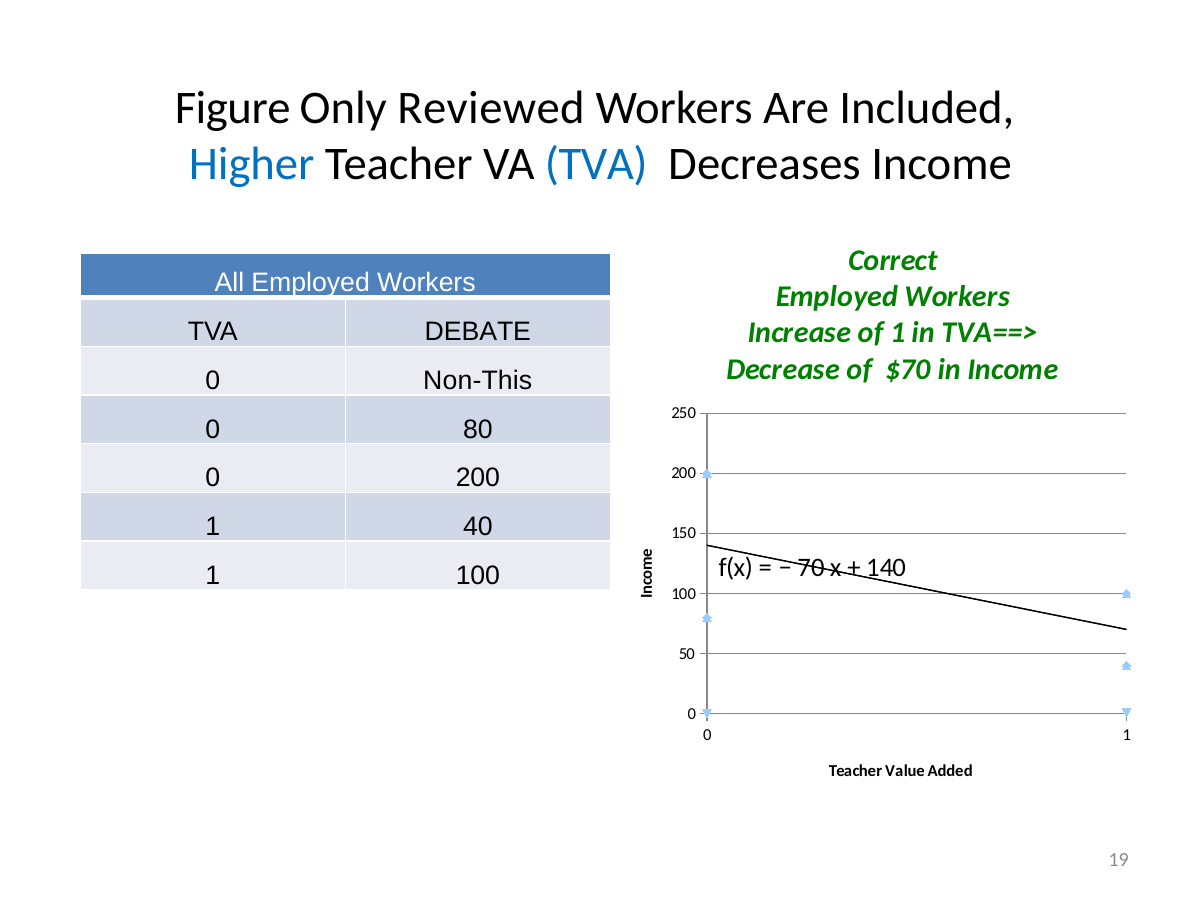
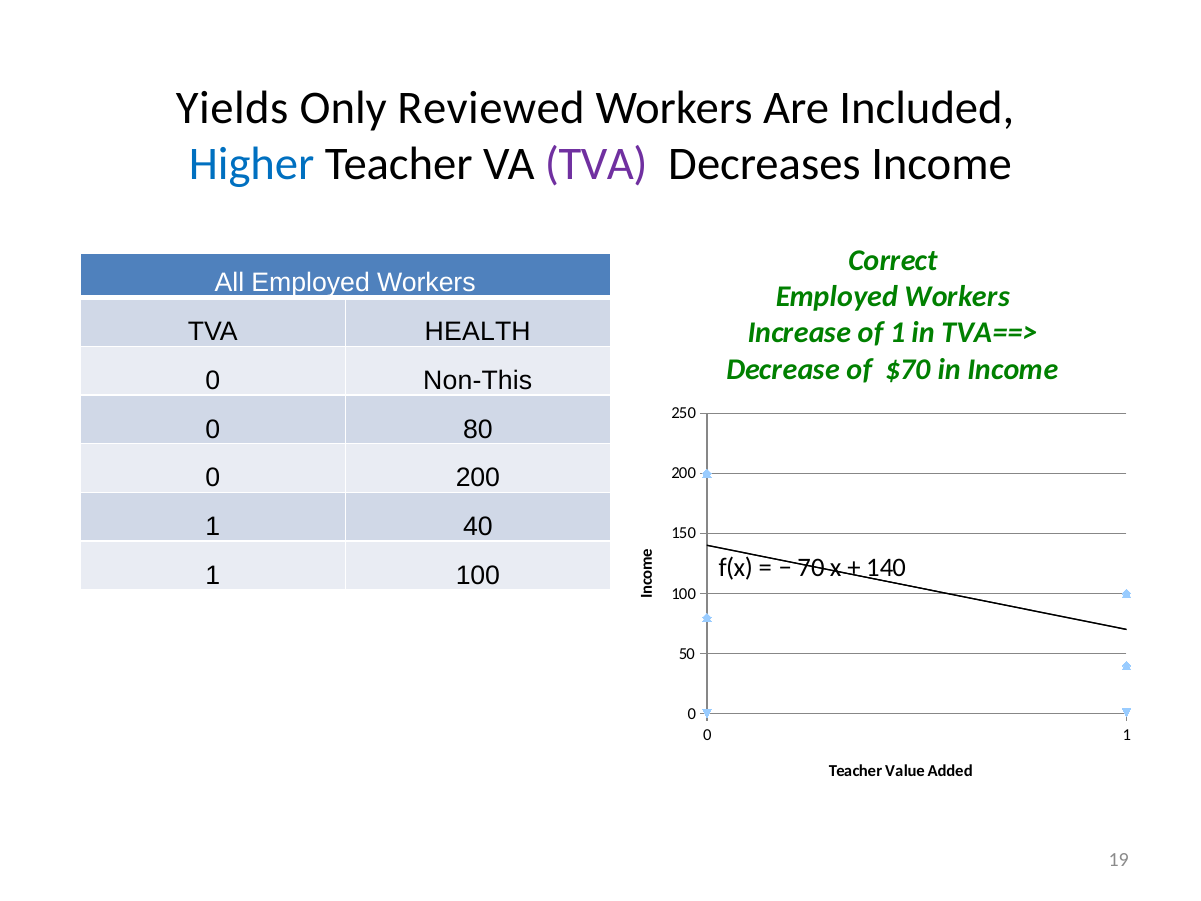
Figure: Figure -> Yields
TVA at (596, 164) colour: blue -> purple
DEBATE: DEBATE -> HEALTH
